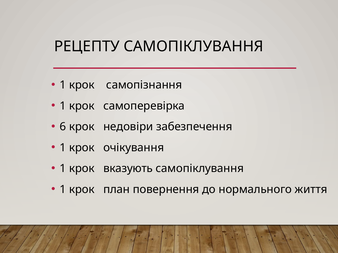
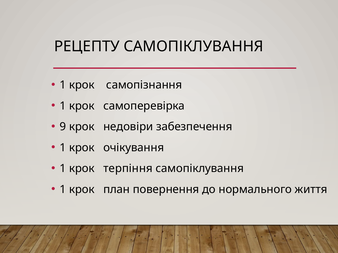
6: 6 -> 9
вказують: вказують -> терпіння
